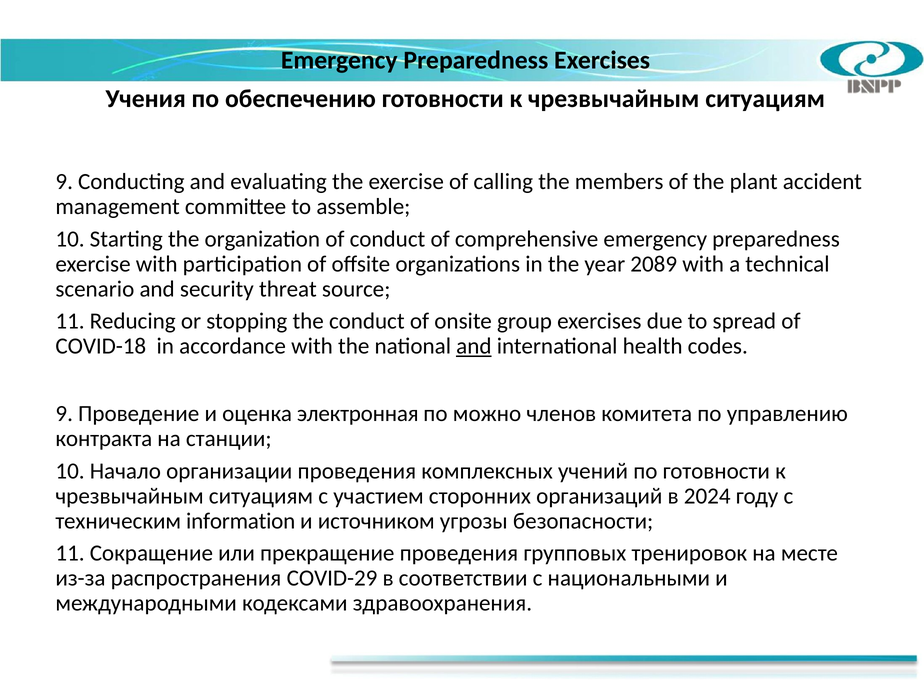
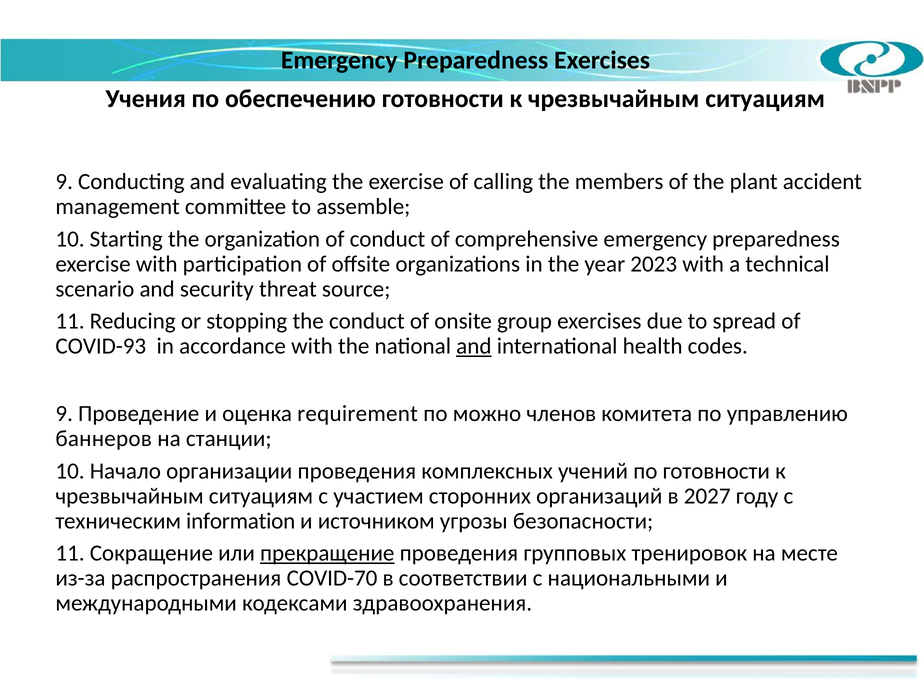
2089: 2089 -> 2023
COVID-18: COVID-18 -> COVID-93
электронная: электронная -> requirement
контракта: контракта -> баннеров
2024: 2024 -> 2027
прекращение underline: none -> present
COVID-29: COVID-29 -> COVID-70
